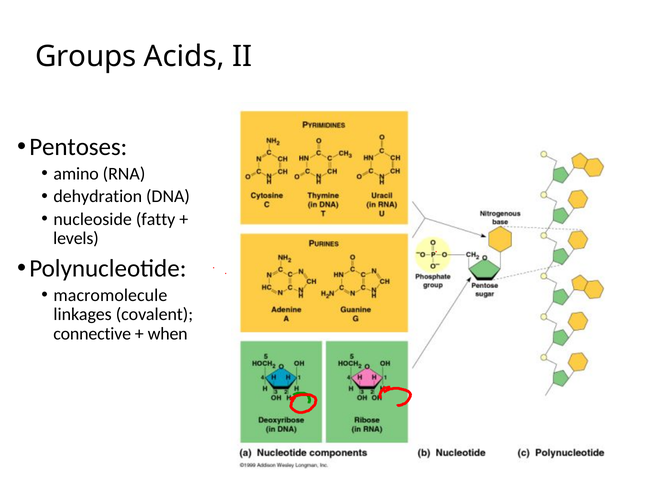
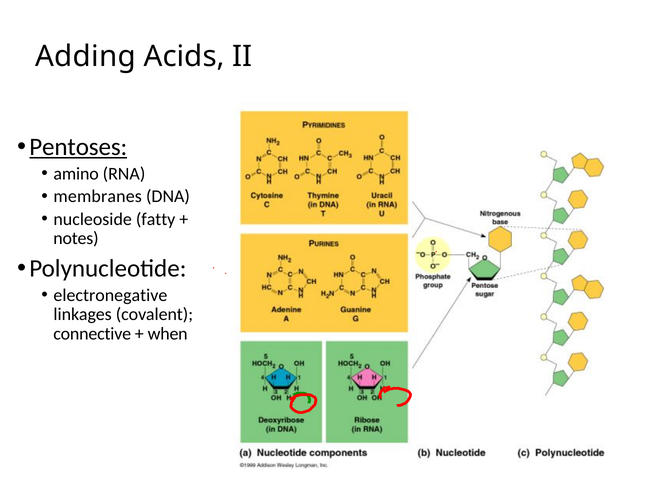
Groups: Groups -> Adding
Pentoses underline: none -> present
dehydration: dehydration -> membranes
levels: levels -> notes
macromolecule: macromolecule -> electronegative
